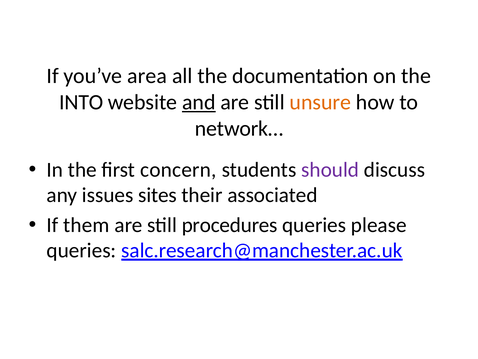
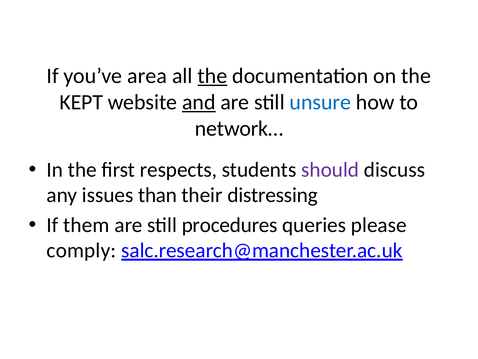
the at (212, 76) underline: none -> present
INTO: INTO -> KEPT
unsure colour: orange -> blue
concern: concern -> respects
sites: sites -> than
associated: associated -> distressing
queries at (81, 250): queries -> comply
